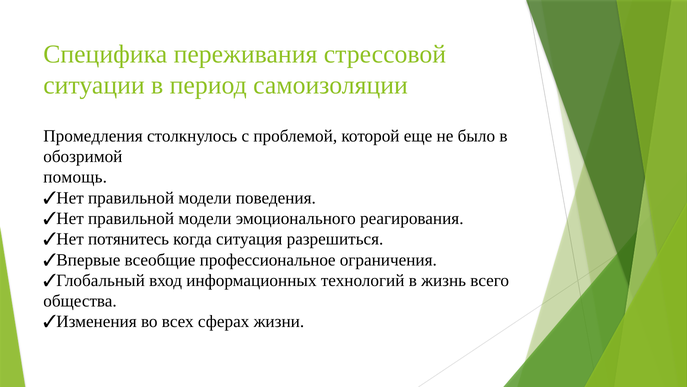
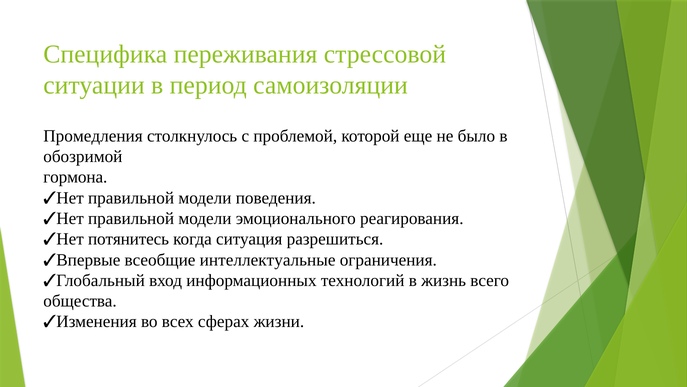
помощь: помощь -> гормона
профессиональное: профессиональное -> интеллектуальные
